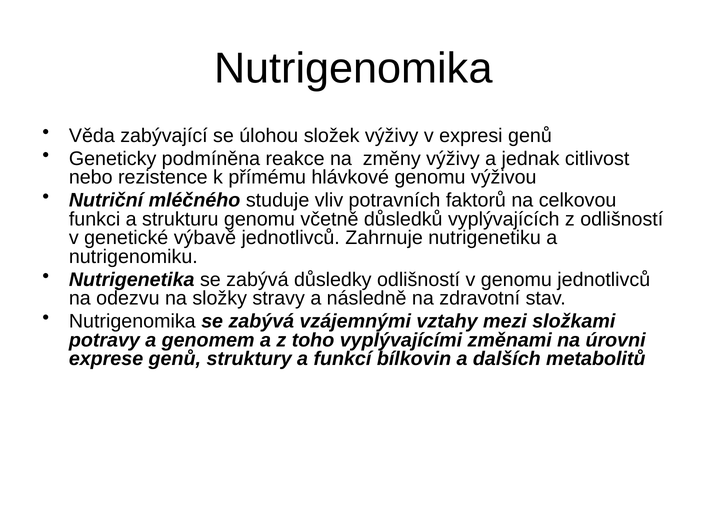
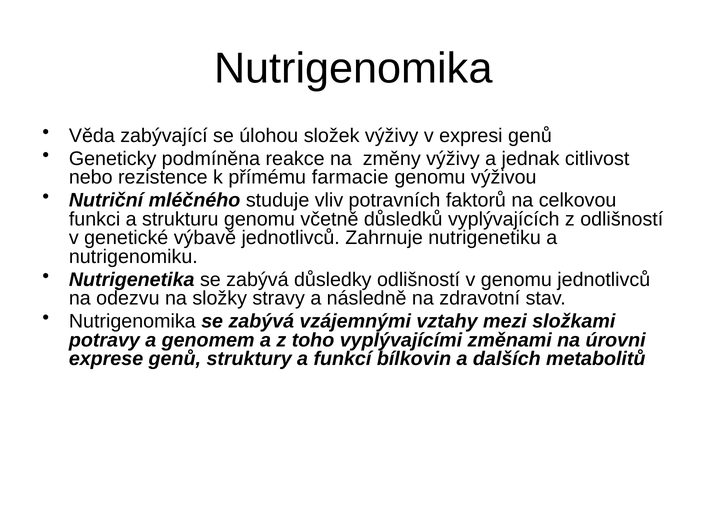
hlávkové: hlávkové -> farmacie
